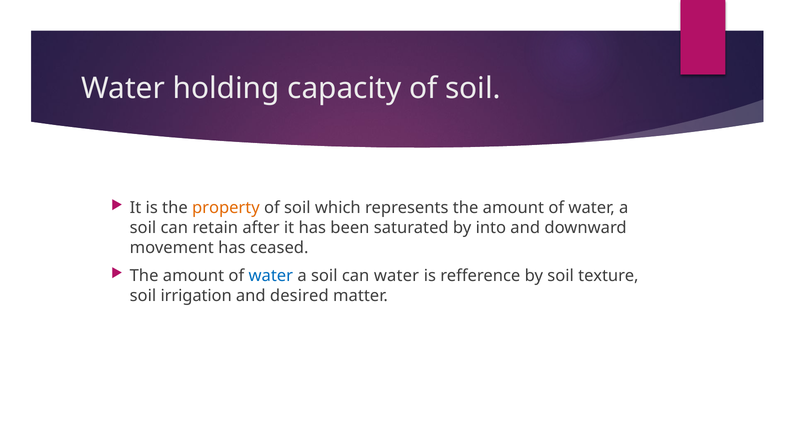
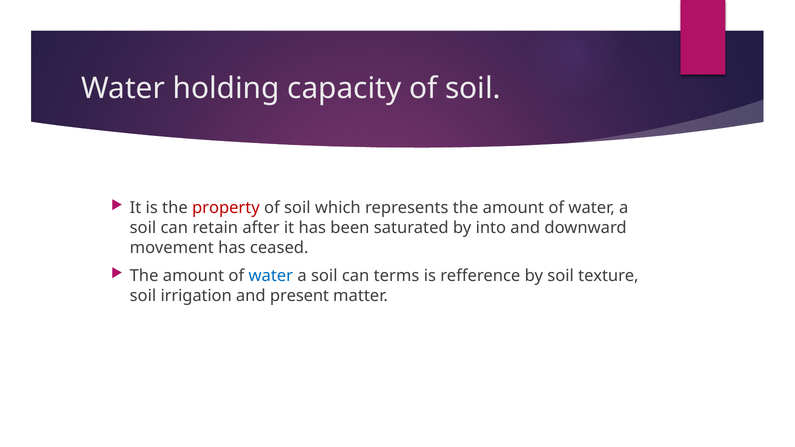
property colour: orange -> red
can water: water -> terms
desired: desired -> present
